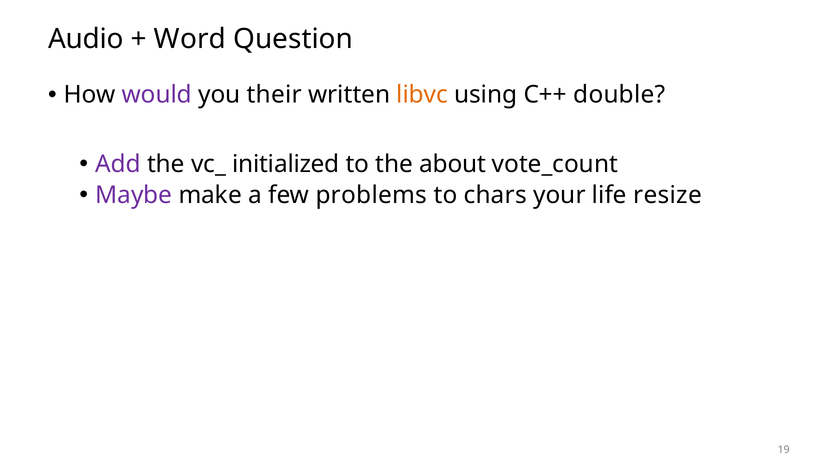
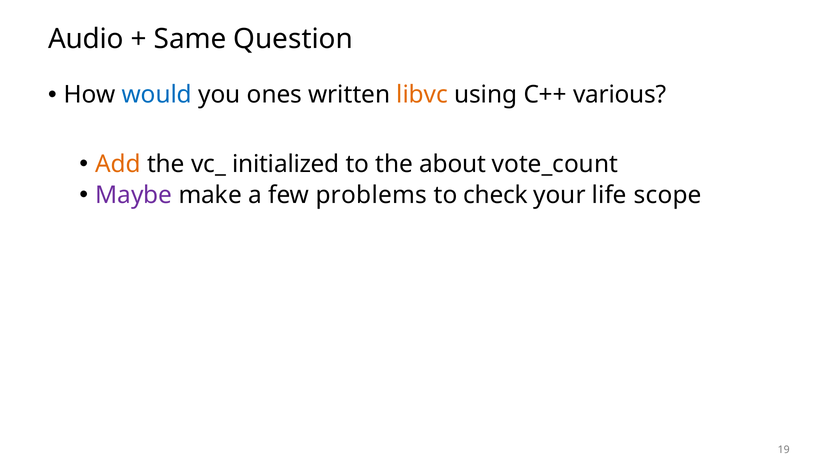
Word: Word -> Same
would colour: purple -> blue
their: their -> ones
double: double -> various
Add colour: purple -> orange
chars: chars -> check
resize: resize -> scope
